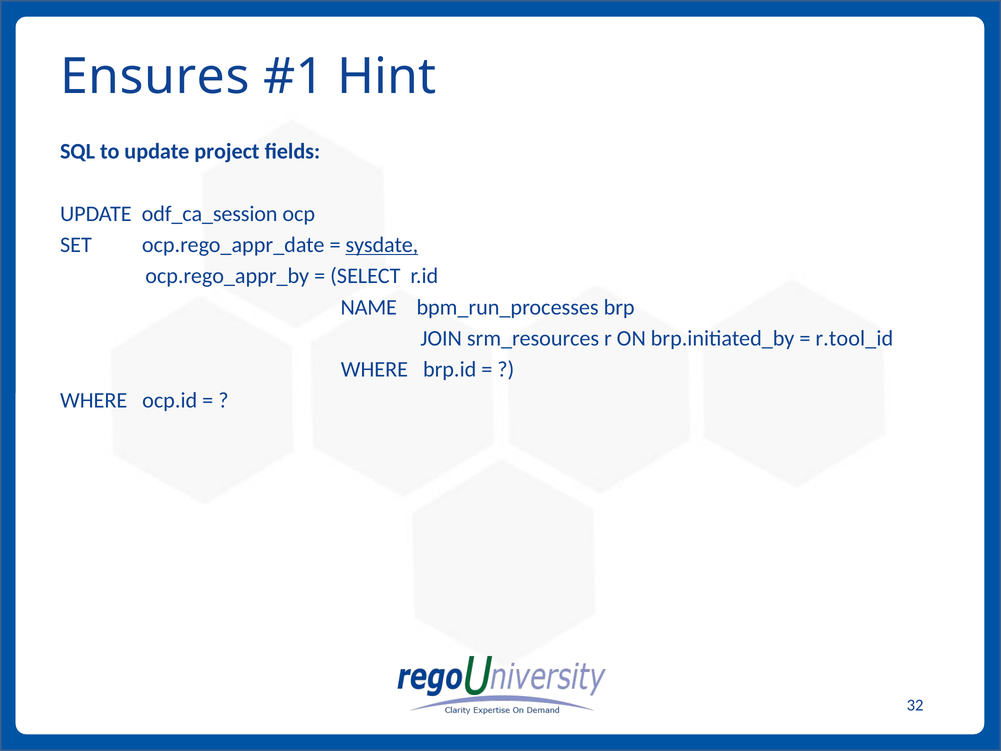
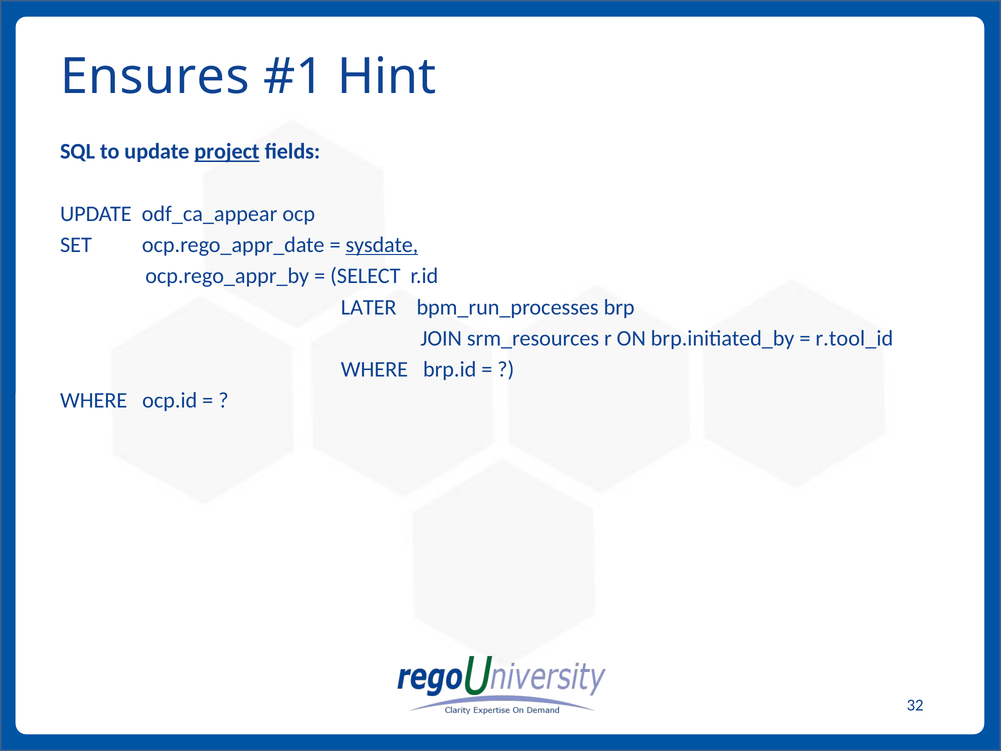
project underline: none -> present
odf_ca_session: odf_ca_session -> odf_ca_appear
NAME: NAME -> LATER
